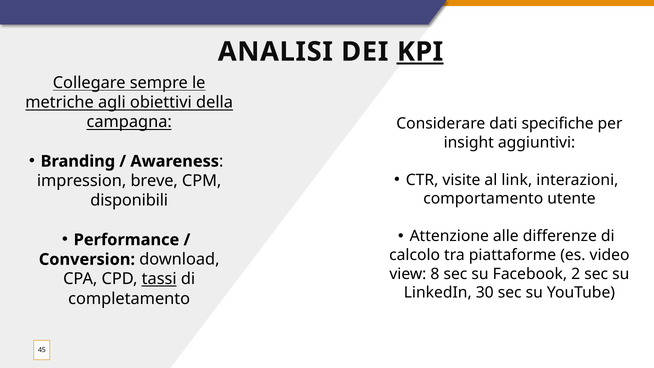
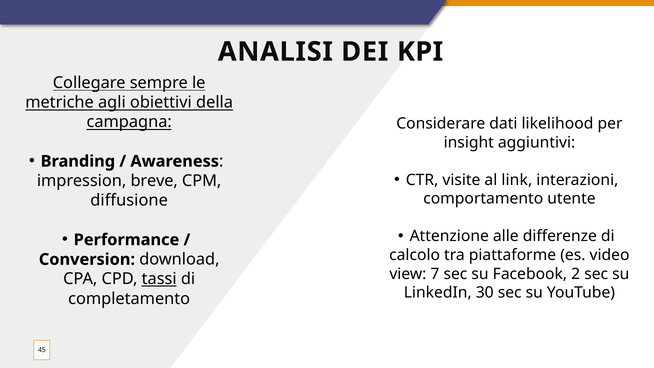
KPI underline: present -> none
specifiche: specifiche -> likelihood
disponibili: disponibili -> diffusione
8: 8 -> 7
